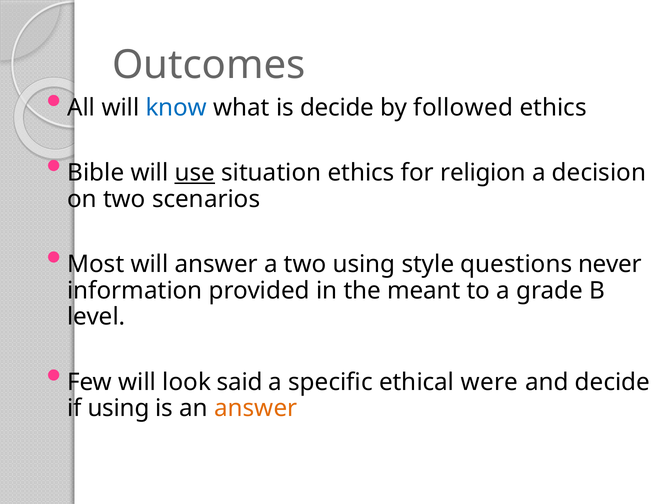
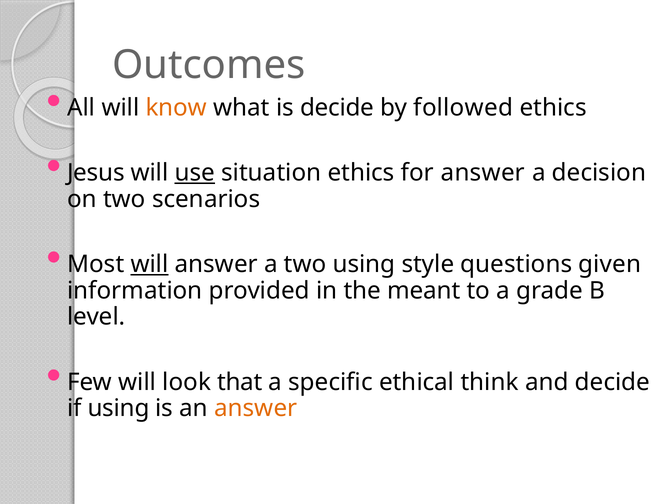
know colour: blue -> orange
Bible: Bible -> Jesus
for religion: religion -> answer
will at (149, 264) underline: none -> present
never: never -> given
said: said -> that
were: were -> think
